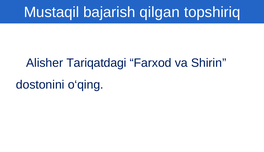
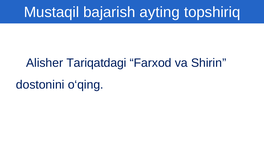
qilgan: qilgan -> ayting
